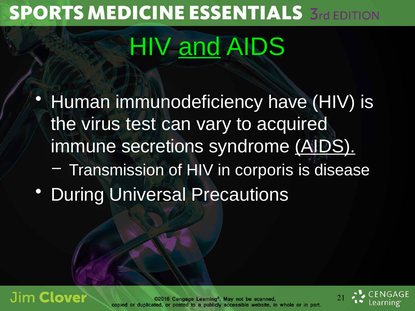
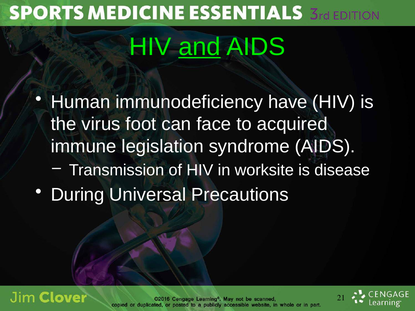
test: test -> foot
vary: vary -> face
secretions: secretions -> legislation
AIDS at (325, 146) underline: present -> none
corporis: corporis -> worksite
